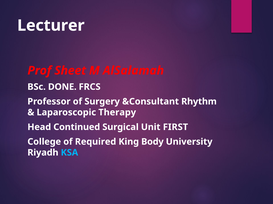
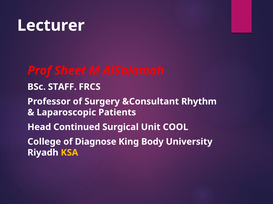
DONE: DONE -> STAFF
Therapy: Therapy -> Patients
FIRST: FIRST -> COOL
Required: Required -> Diagnose
KSA colour: light blue -> yellow
